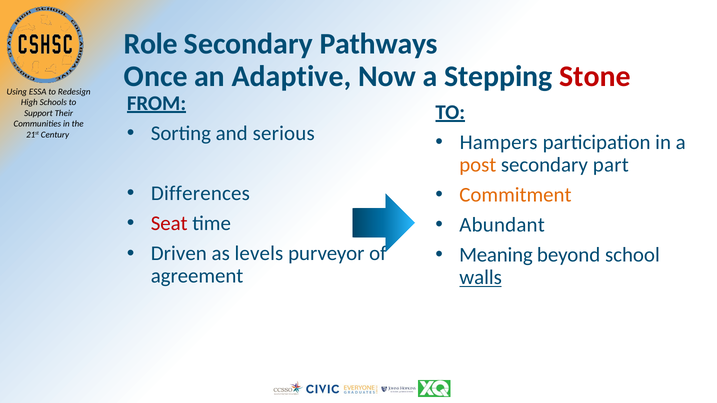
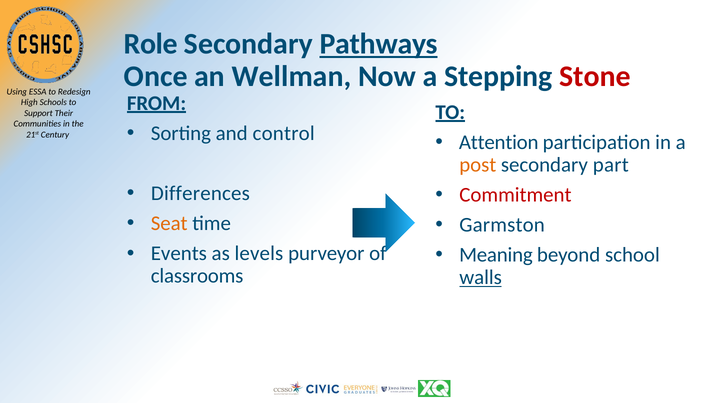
Pathways underline: none -> present
Adaptive: Adaptive -> Wellman
serious: serious -> control
Hampers: Hampers -> Attention
Commitment colour: orange -> red
Seat colour: red -> orange
Abundant: Abundant -> Garmston
Driven: Driven -> Events
agreement: agreement -> classrooms
